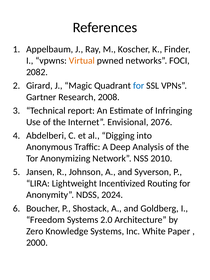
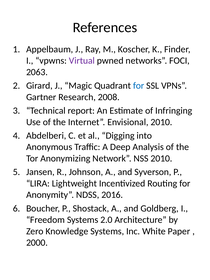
Virtual colour: orange -> purple
2082: 2082 -> 2063
Envisional 2076: 2076 -> 2010
2024: 2024 -> 2016
